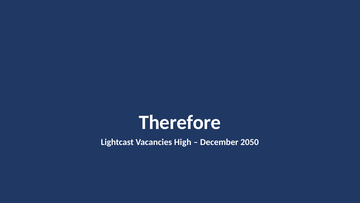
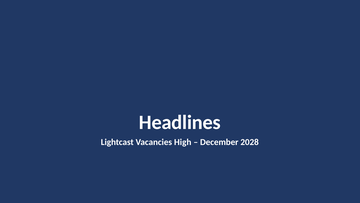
Therefore: Therefore -> Headlines
2050: 2050 -> 2028
